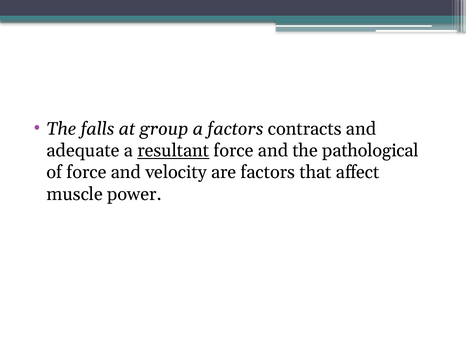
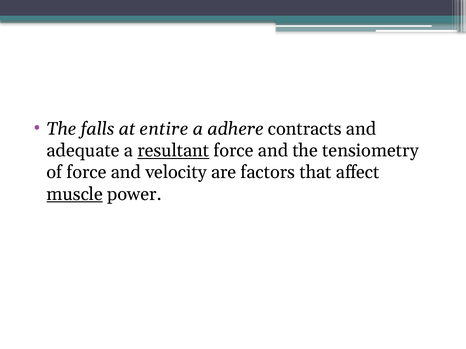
group: group -> entire
a factors: factors -> adhere
pathological: pathological -> tensiometry
muscle underline: none -> present
